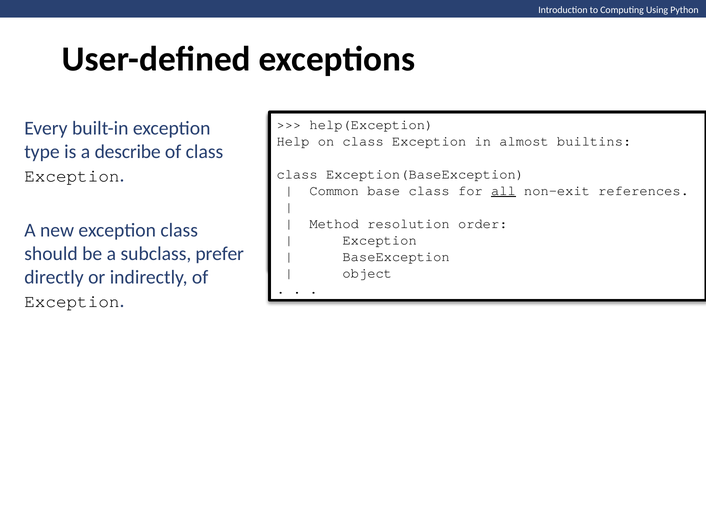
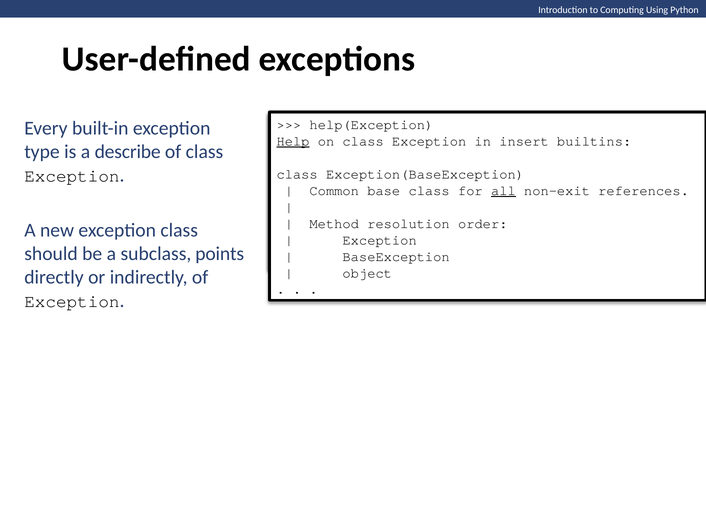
Help underline: none -> present
almost: almost -> insert
prefer: prefer -> points
